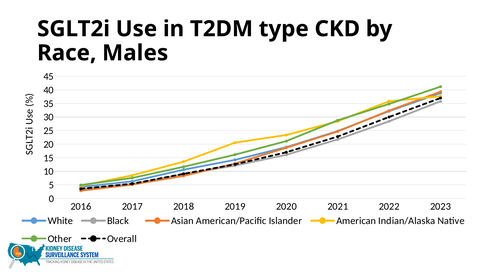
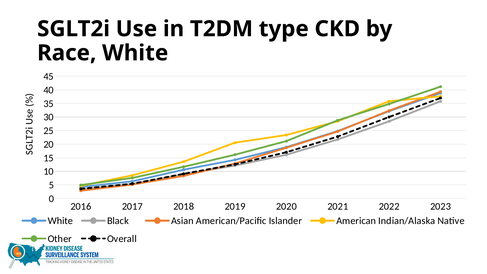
Race Males: Males -> White
